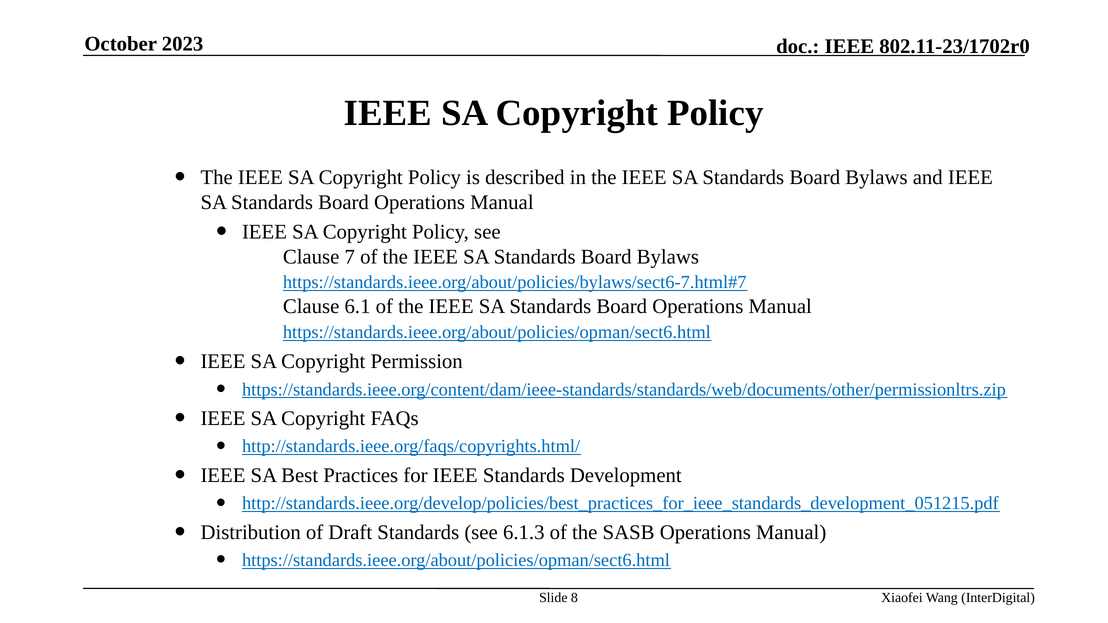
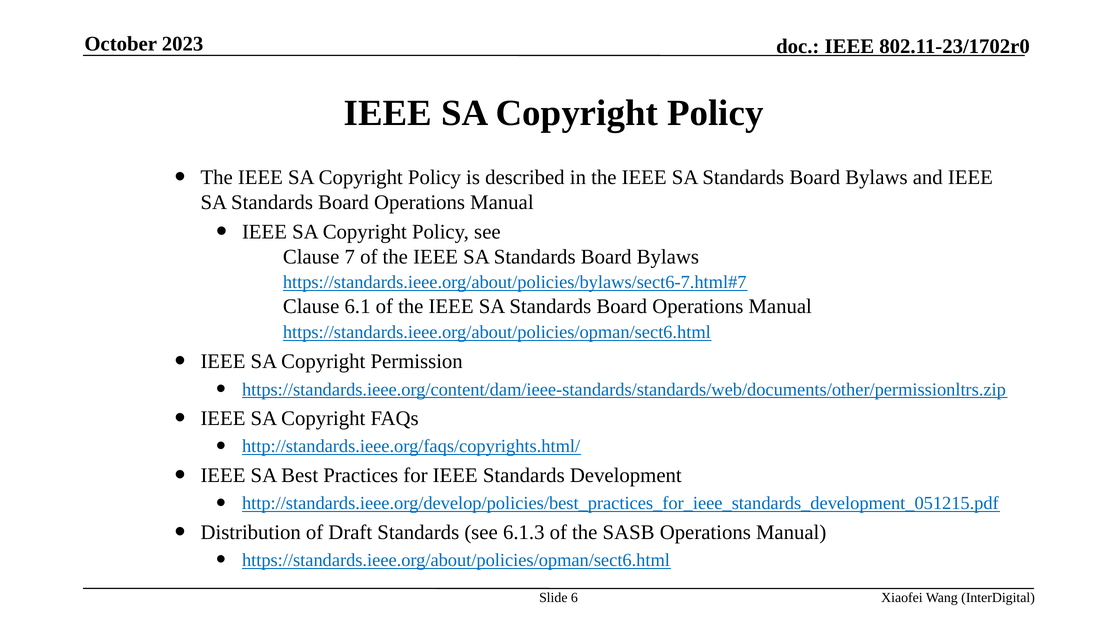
8: 8 -> 6
